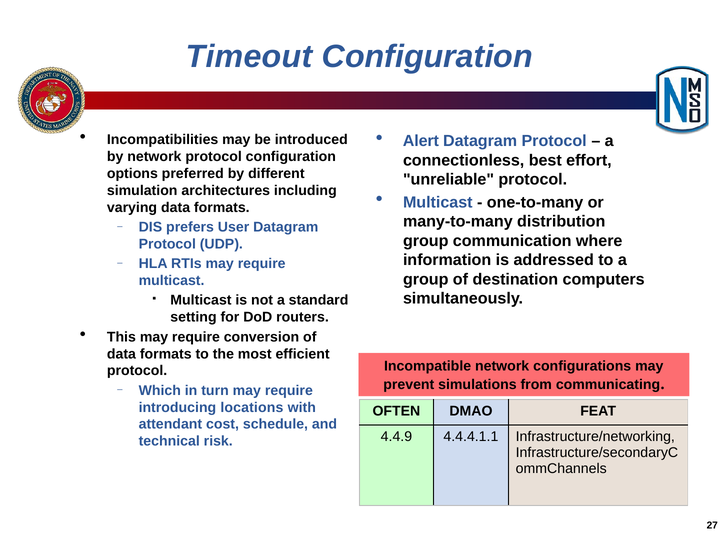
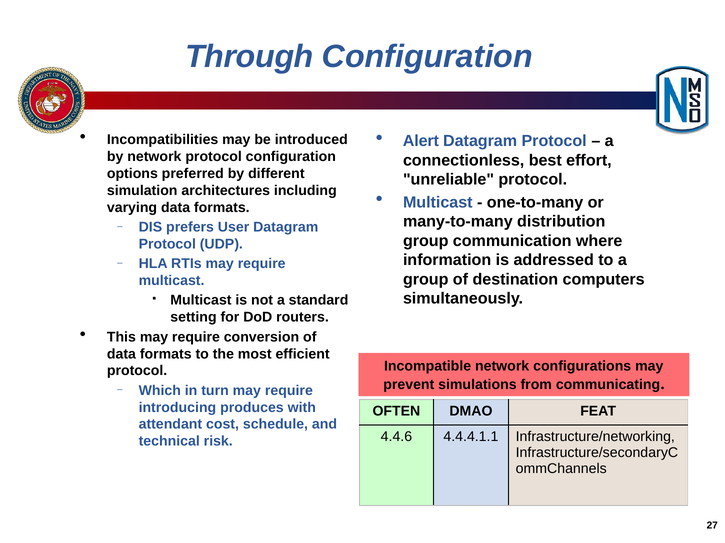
Timeout: Timeout -> Through
locations: locations -> produces
4.4.9: 4.4.9 -> 4.4.6
